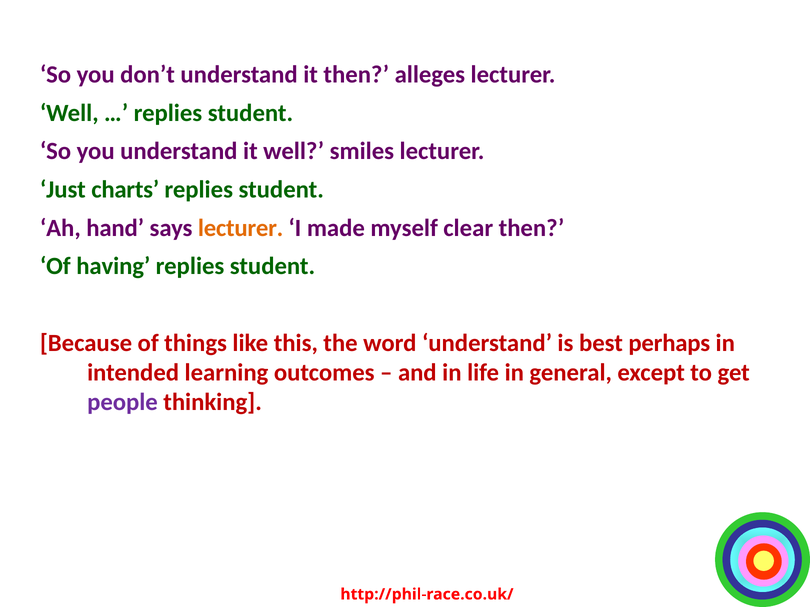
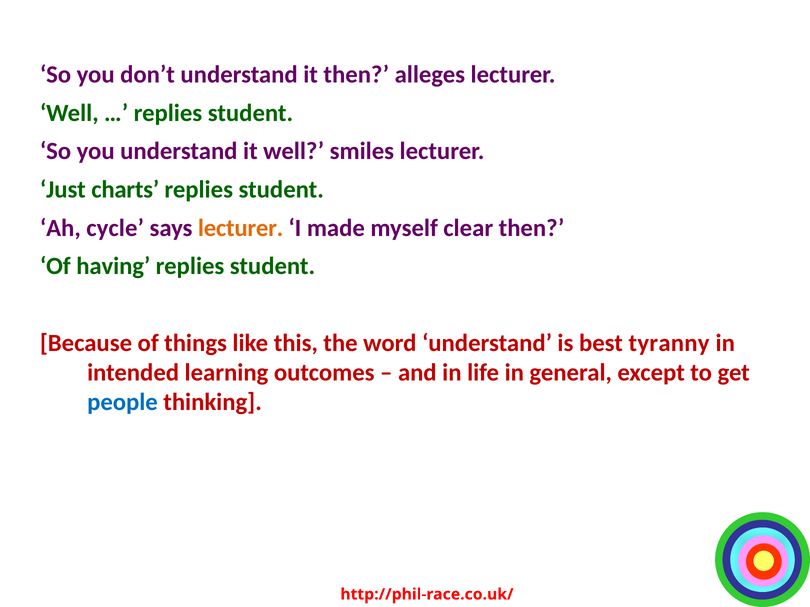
hand: hand -> cycle
perhaps: perhaps -> tyranny
people colour: purple -> blue
